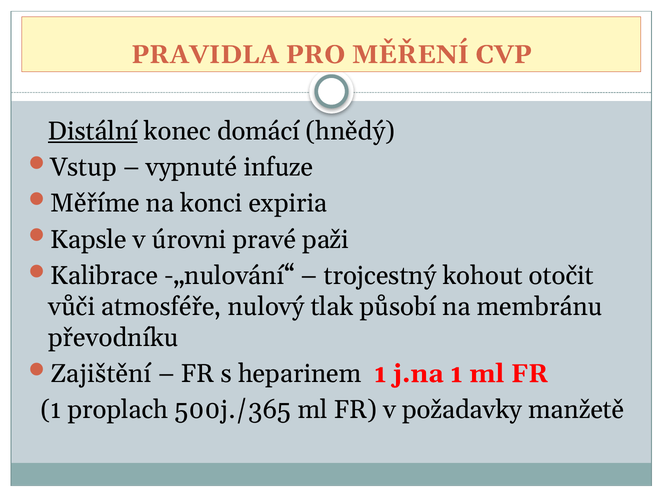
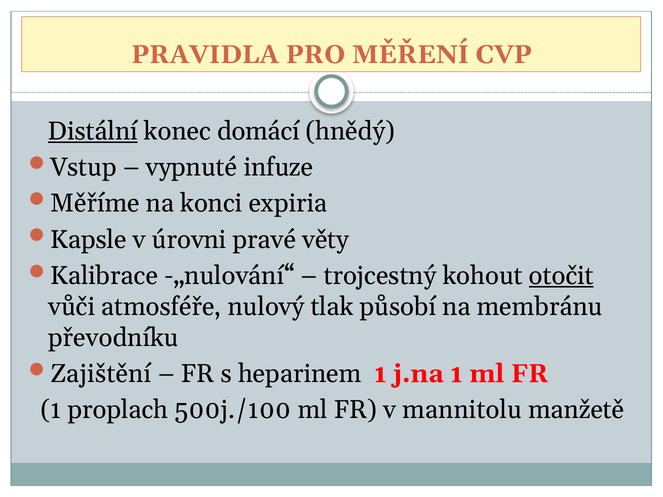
paži: paži -> věty
otočit underline: none -> present
500j./365: 500j./365 -> 500j./100
požadavky: požadavky -> mannitolu
